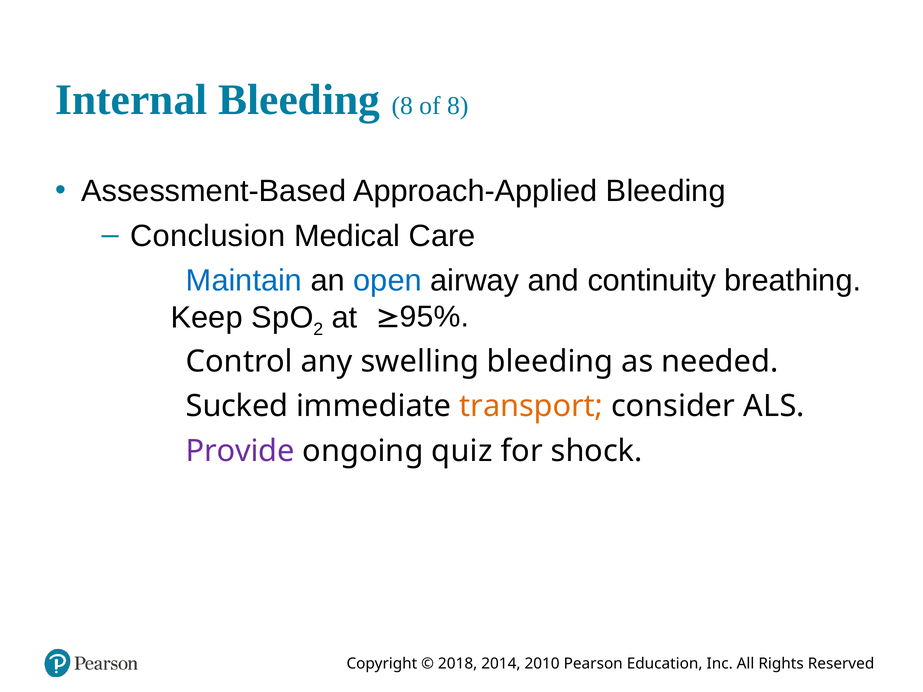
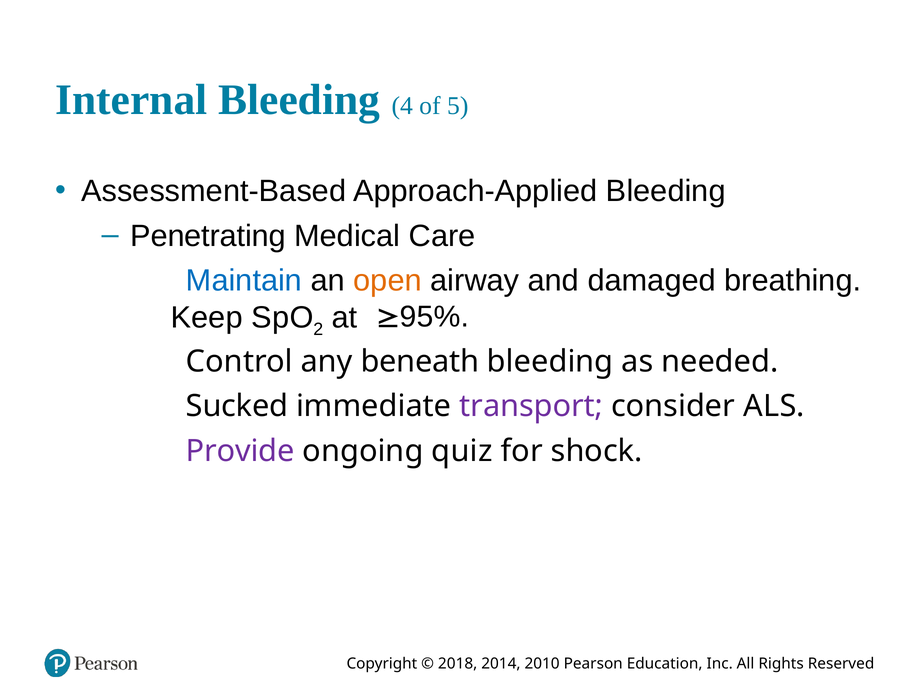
Bleeding 8: 8 -> 4
of 8: 8 -> 5
Conclusion: Conclusion -> Penetrating
open colour: blue -> orange
continuity: continuity -> damaged
swelling: swelling -> beneath
transport colour: orange -> purple
